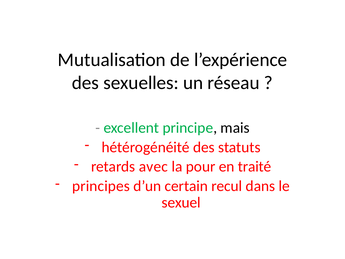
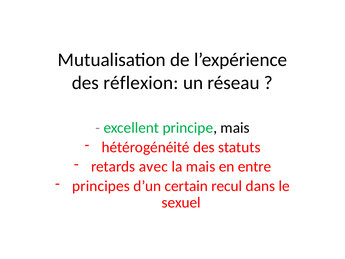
sexuelles: sexuelles -> réflexion
la pour: pour -> mais
traité: traité -> entre
